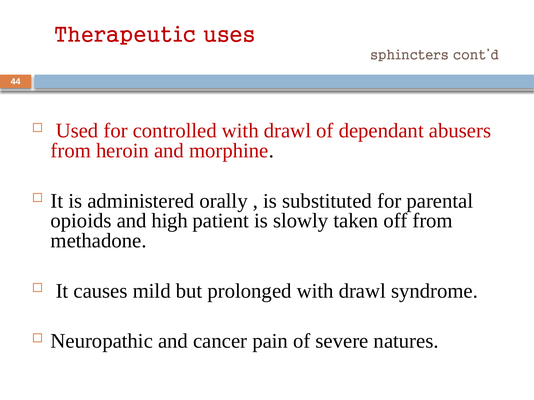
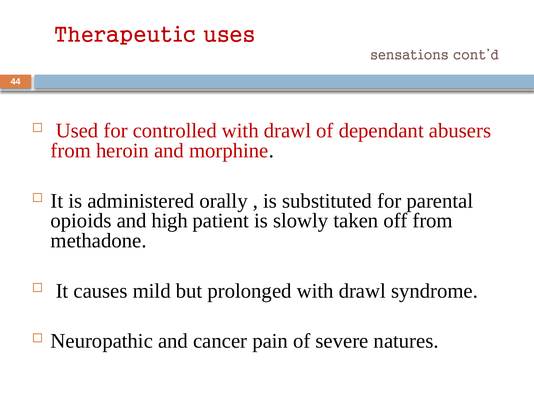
sphincters: sphincters -> sensations
